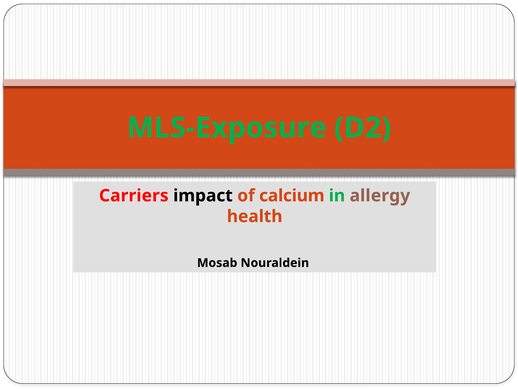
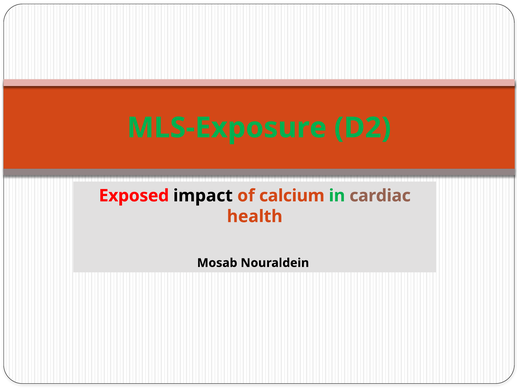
Carriers: Carriers -> Exposed
allergy: allergy -> cardiac
